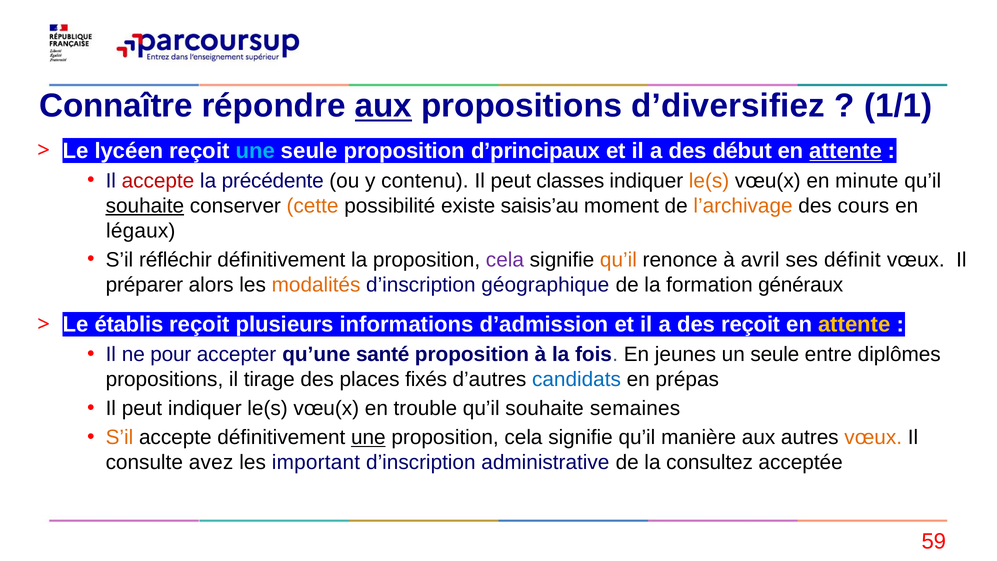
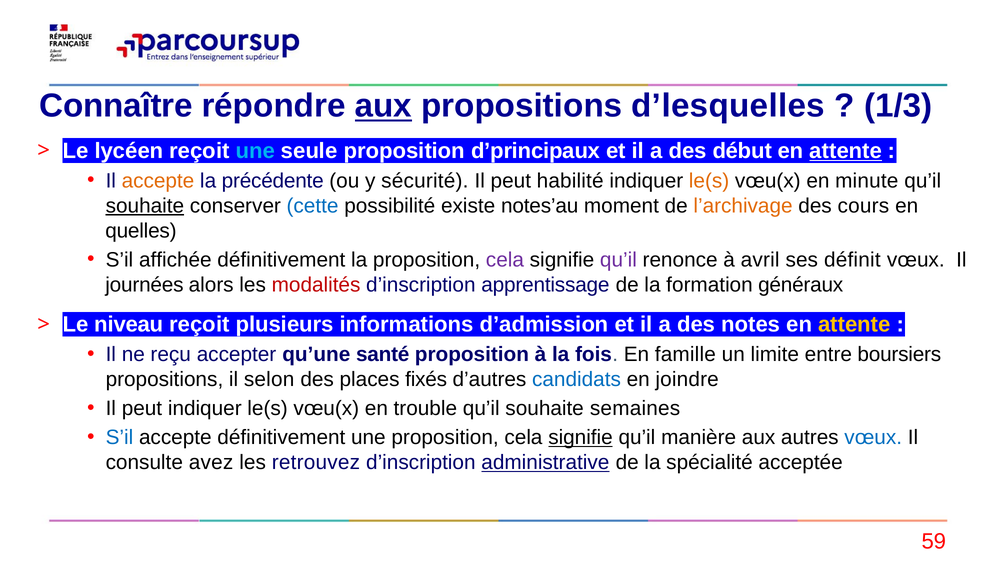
d’diversifiez: d’diversifiez -> d’lesquelles
1/1: 1/1 -> 1/3
accepte at (158, 181) colour: red -> orange
contenu: contenu -> sécurité
classes: classes -> habilité
cette colour: orange -> blue
saisis’au: saisis’au -> notes’au
légaux: légaux -> quelles
réfléchir: réfléchir -> affichée
qu’il at (618, 260) colour: orange -> purple
préparer: préparer -> journées
modalités colour: orange -> red
géographique: géographique -> apprentissage
établis: établis -> niveau
des reçoit: reçoit -> notes
pour: pour -> reçu
jeunes: jeunes -> famille
un seule: seule -> limite
diplômes: diplômes -> boursiers
tirage: tirage -> selon
prépas: prépas -> joindre
S’il at (119, 437) colour: orange -> blue
une at (368, 437) underline: present -> none
signifie at (580, 437) underline: none -> present
vœux at (873, 437) colour: orange -> blue
important: important -> retrouvez
administrative underline: none -> present
consultez: consultez -> spécialité
